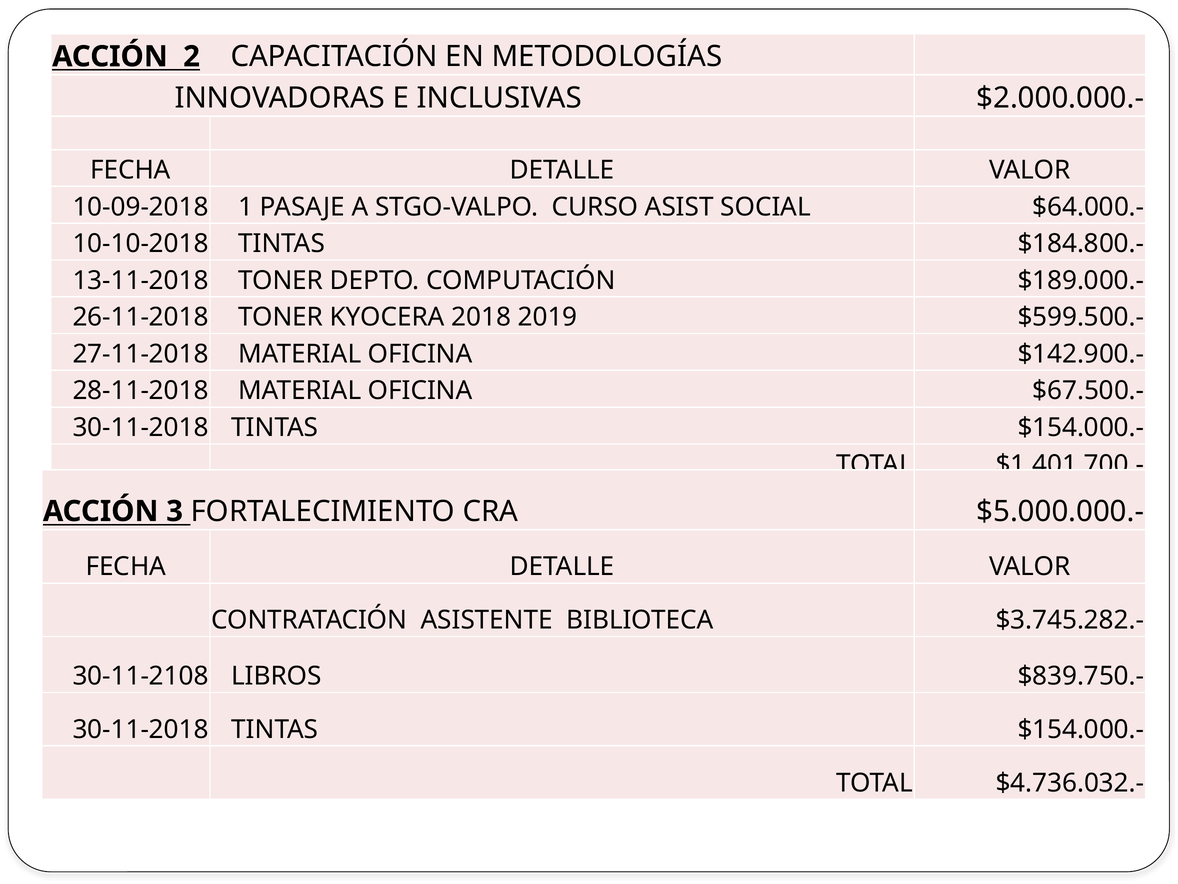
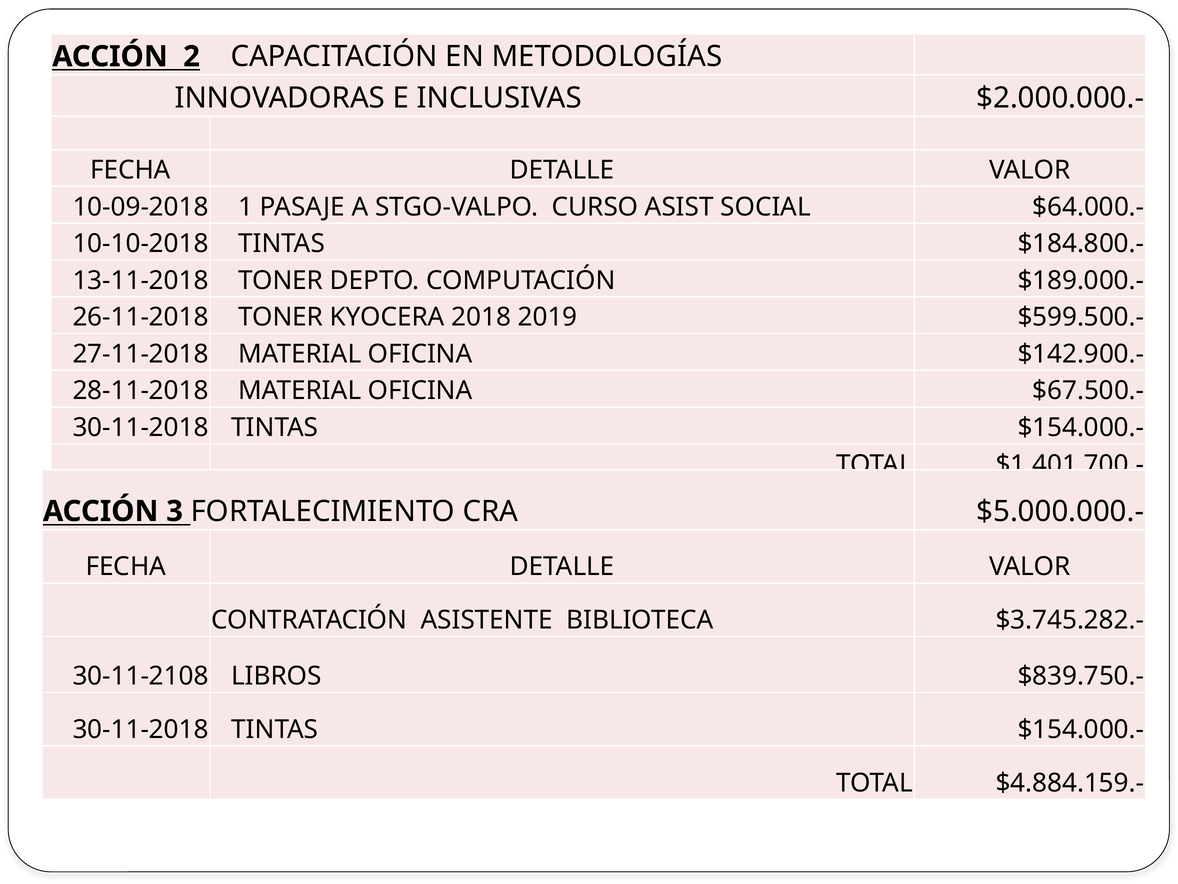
$4.736.032.-: $4.736.032.- -> $4.884.159.-
